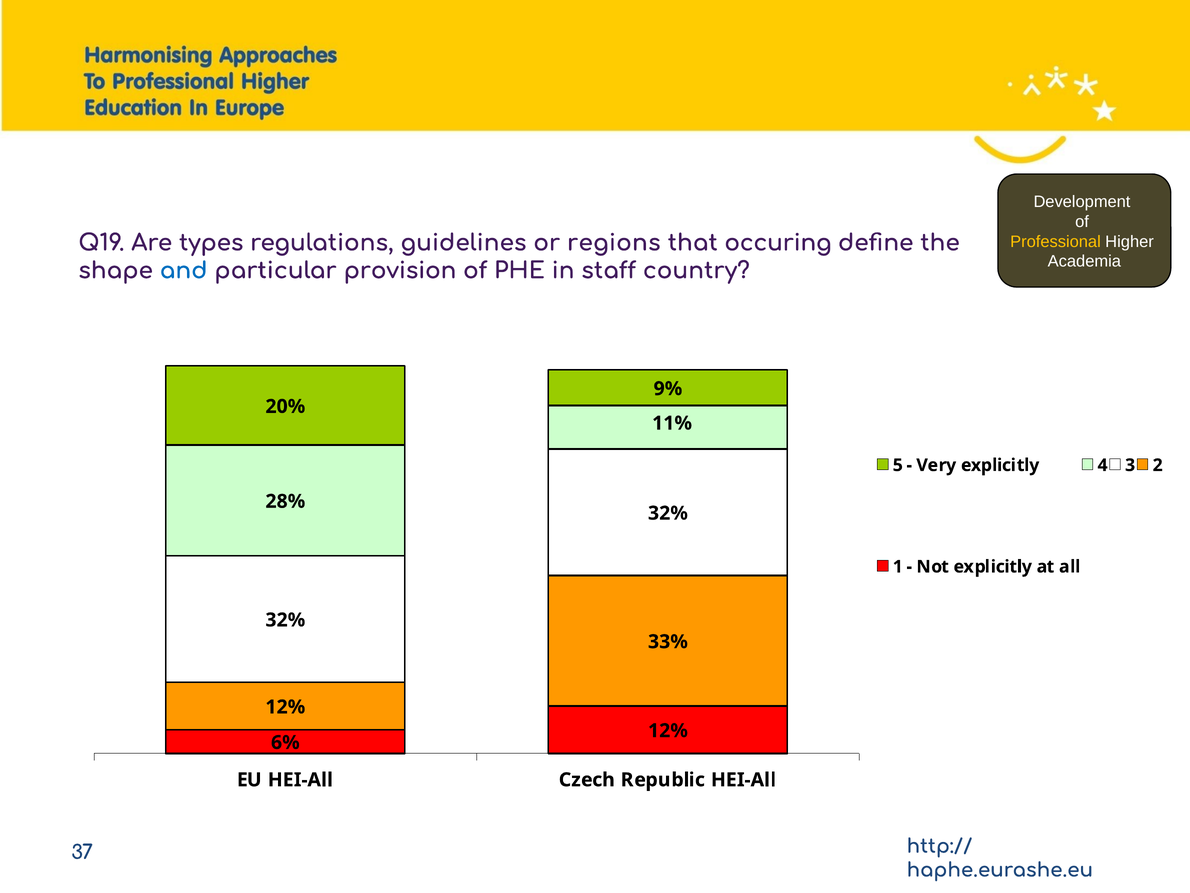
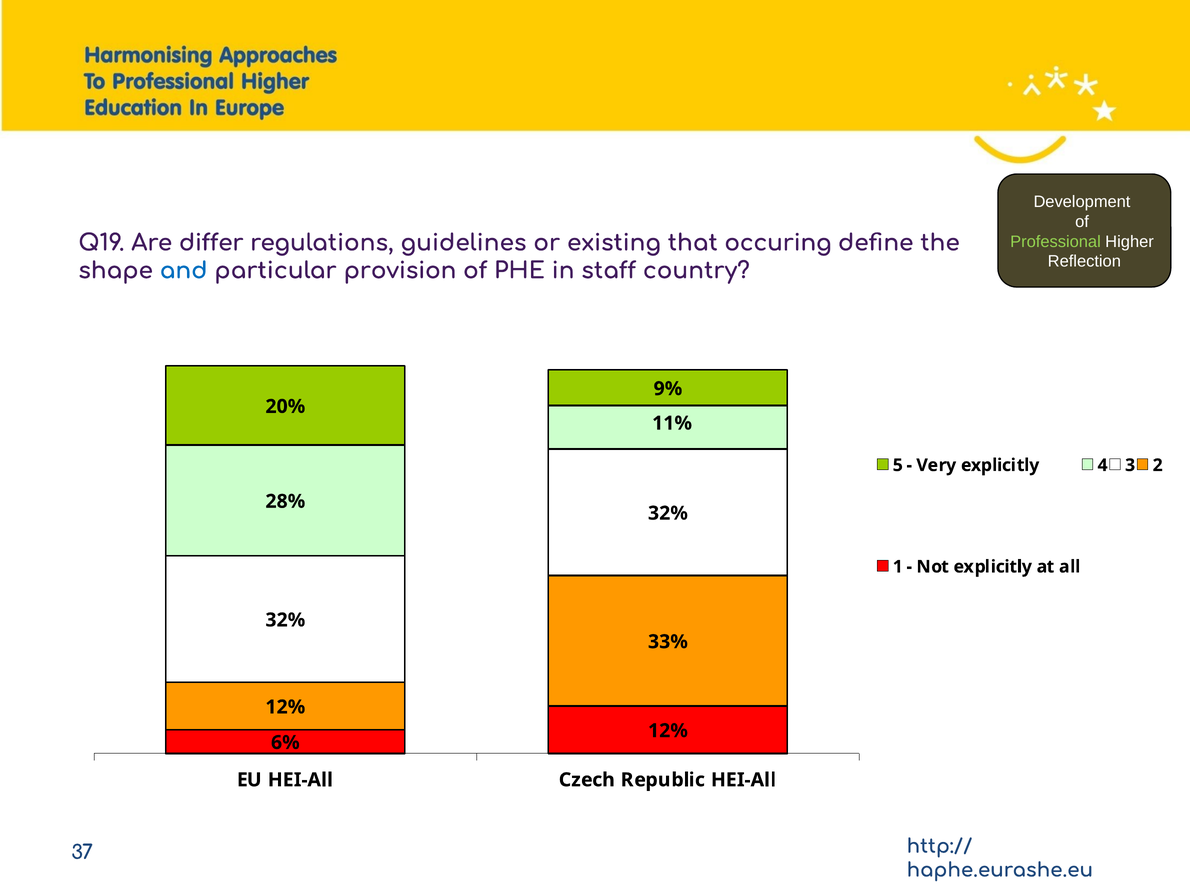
Professional colour: yellow -> light green
types: types -> differ
regions: regions -> existing
Academia: Academia -> Reflection
